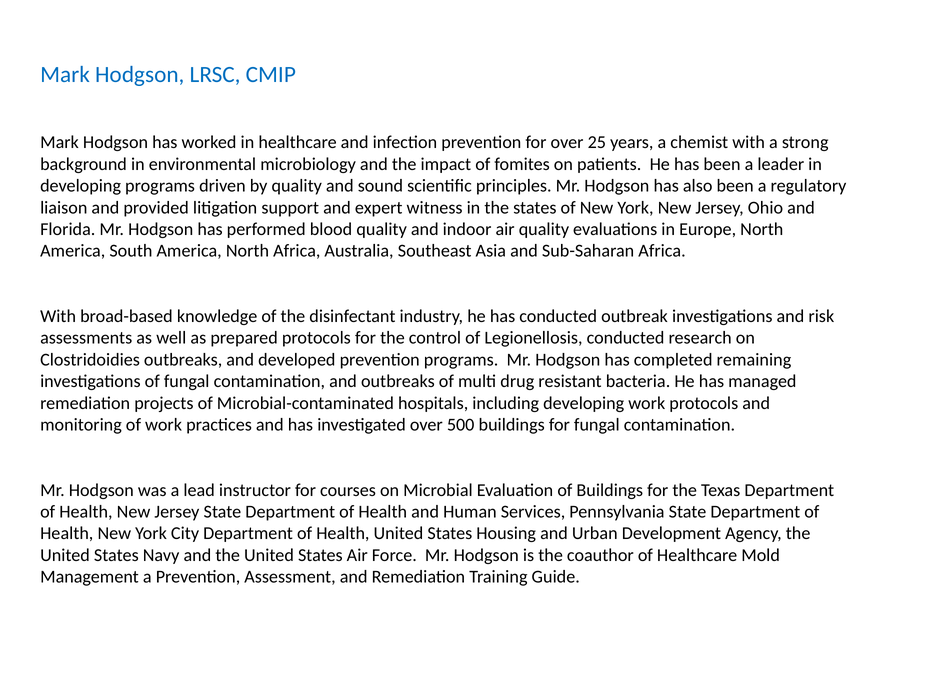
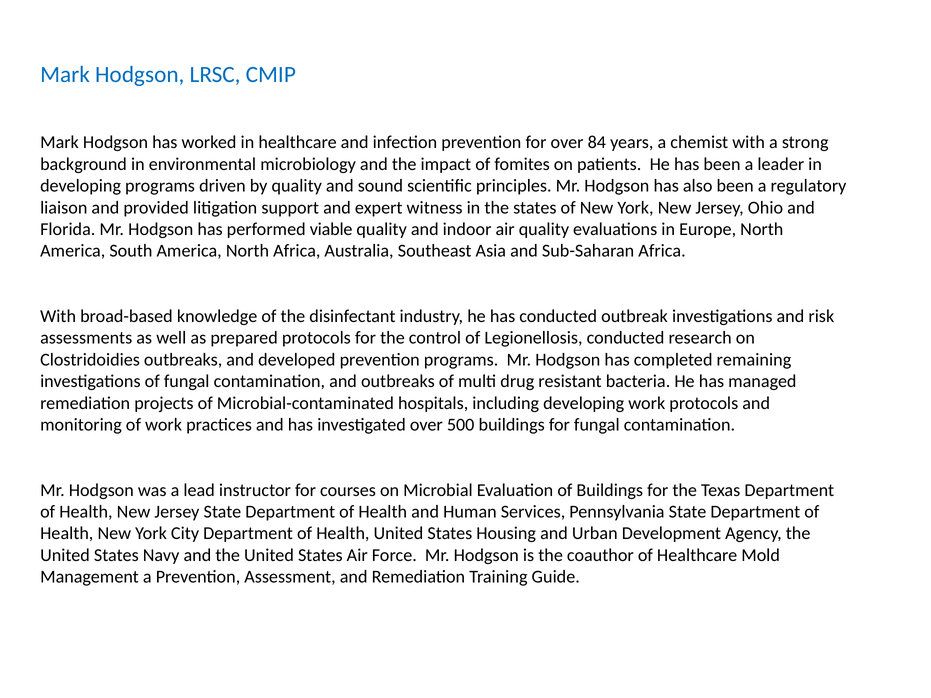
25: 25 -> 84
blood: blood -> viable
